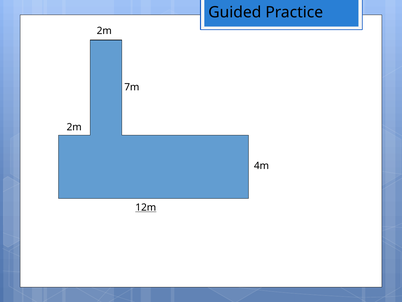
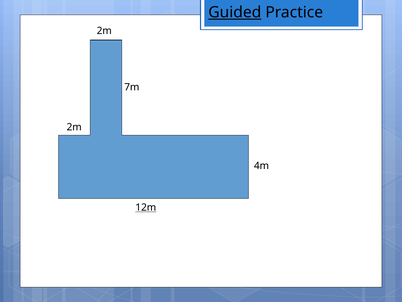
Guided underline: none -> present
